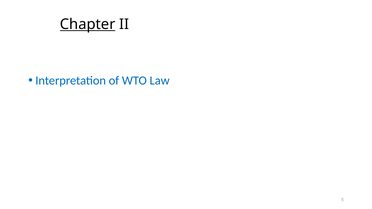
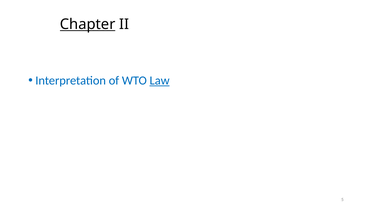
Law underline: none -> present
